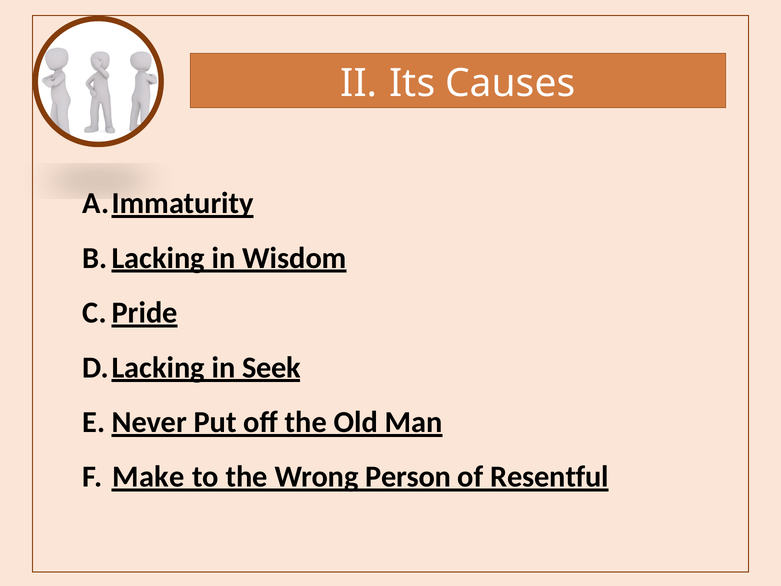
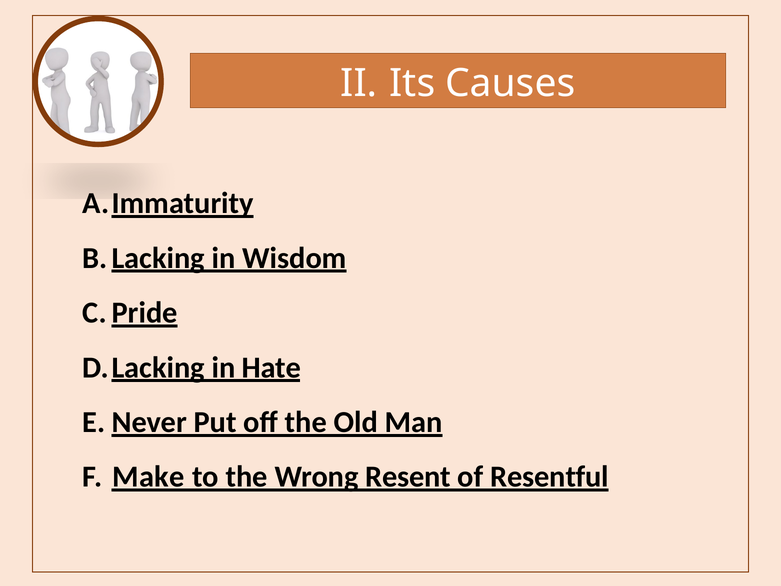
Seek: Seek -> Hate
Person: Person -> Resent
